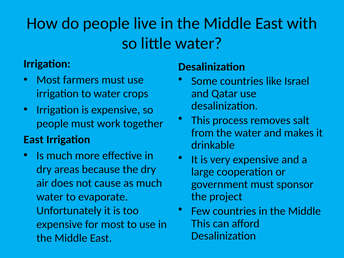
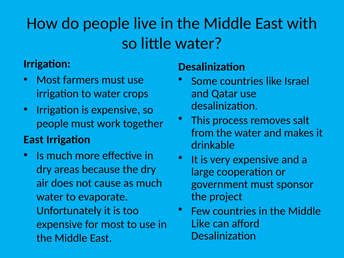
This at (201, 224): This -> Like
